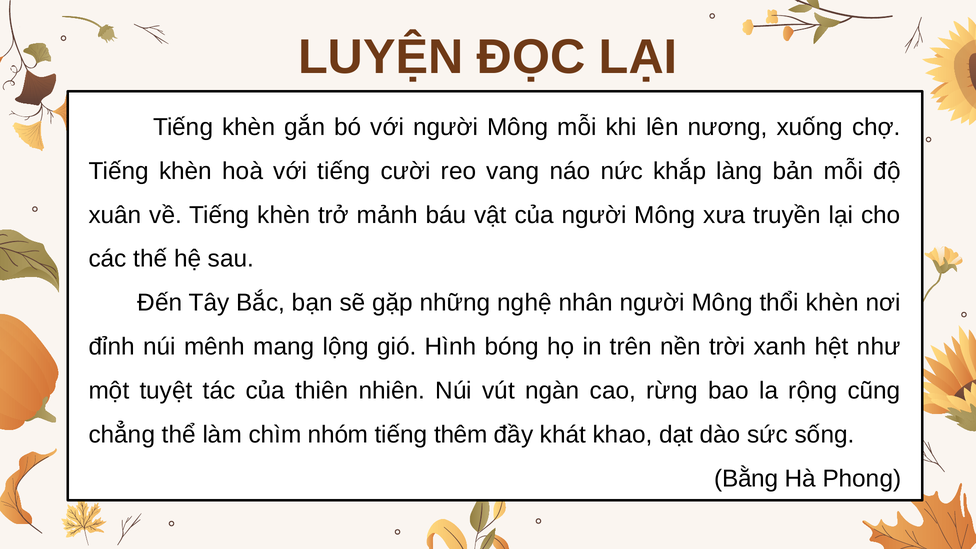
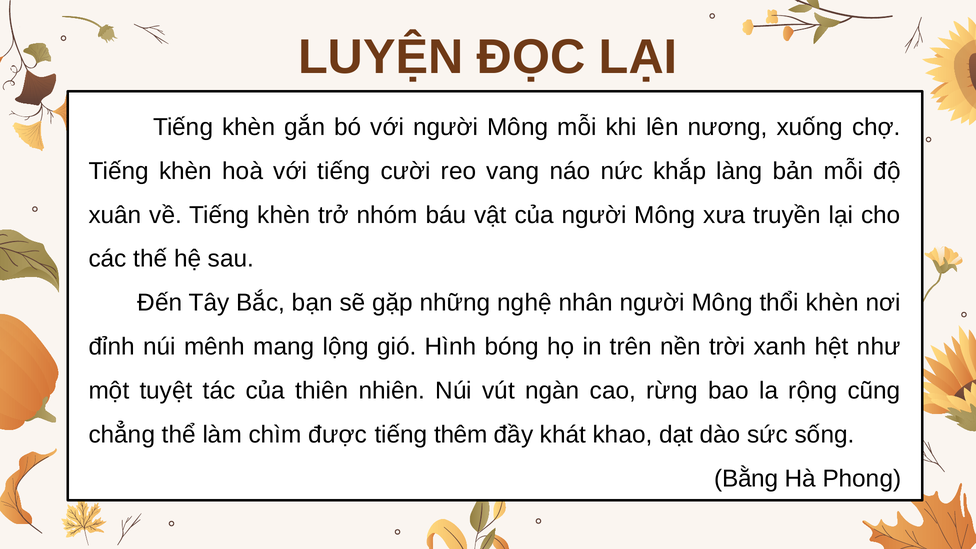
mảnh: mảnh -> nhóm
nhóm: nhóm -> được
